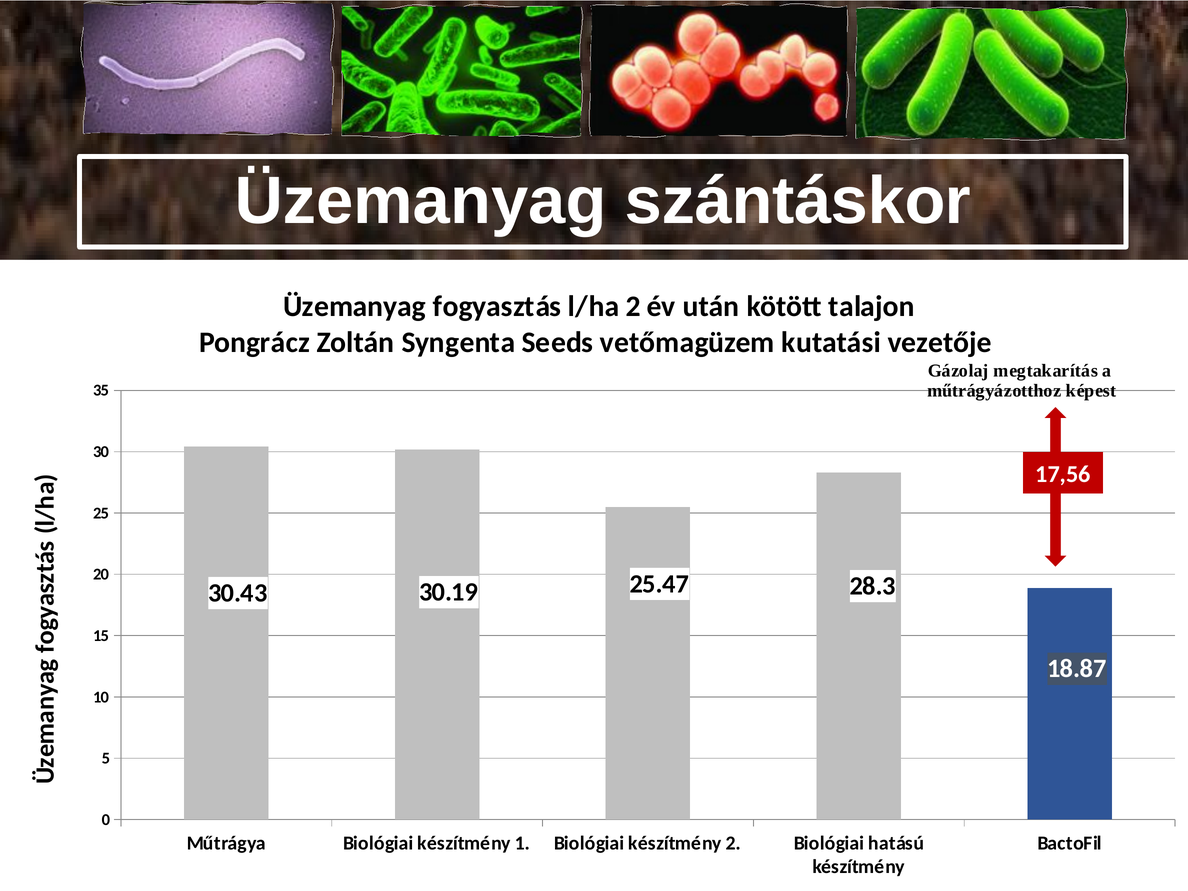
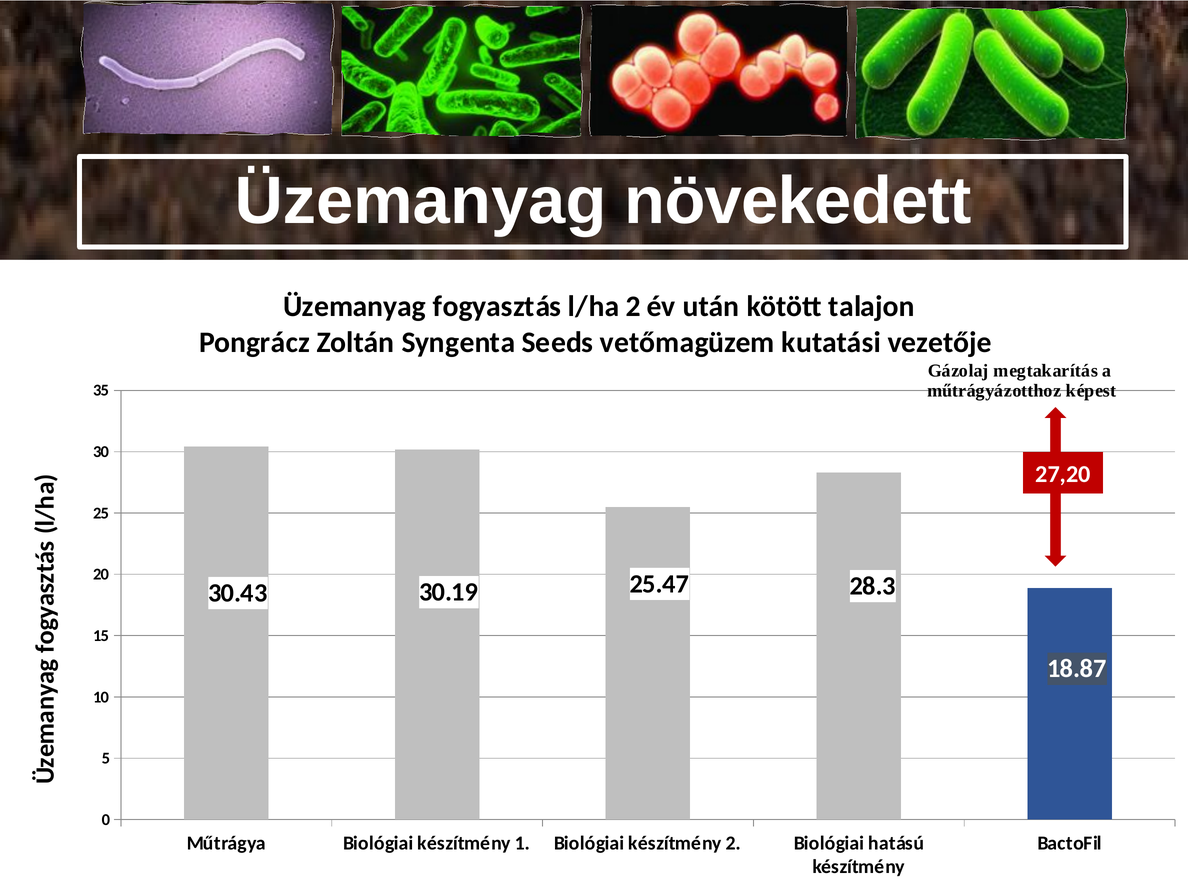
szántáskor: szántáskor -> növekedett
17,56: 17,56 -> 27,20
